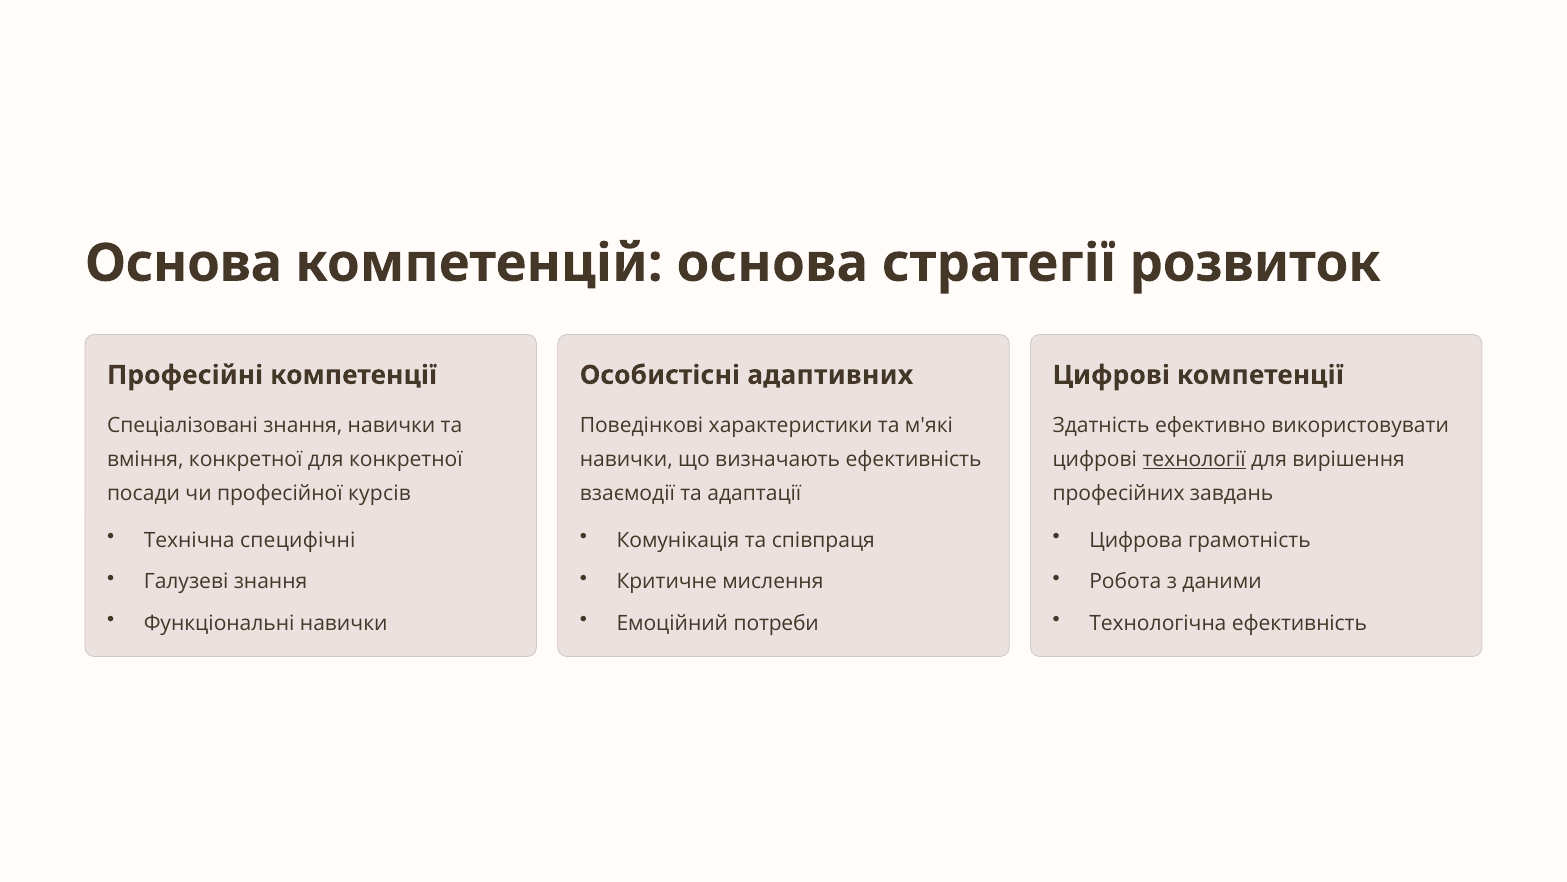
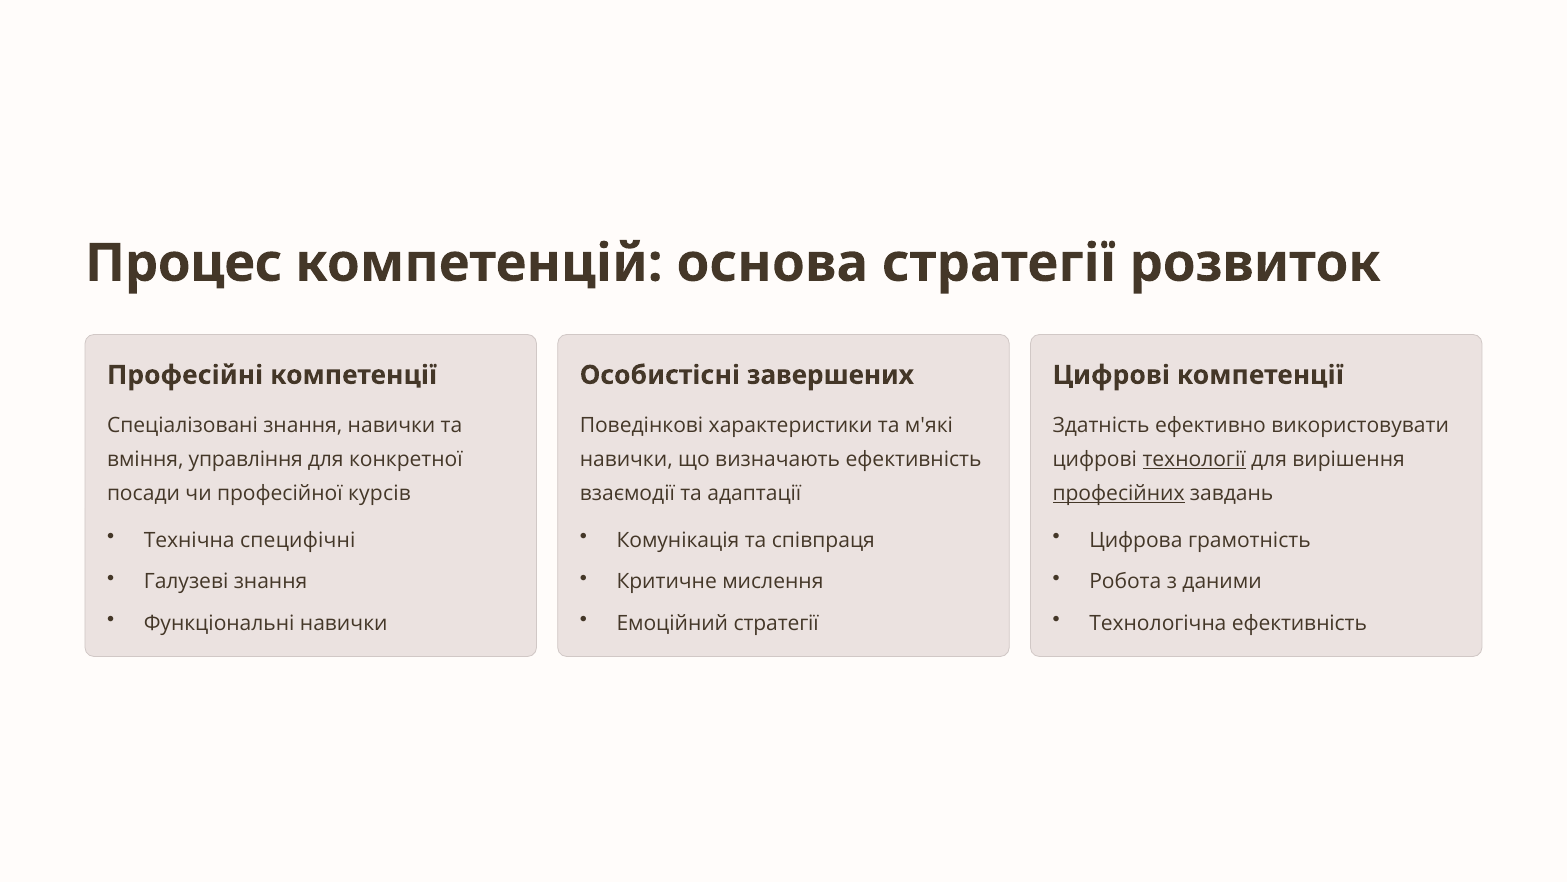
Основа at (184, 263): Основа -> Процес
адаптивних: адаптивних -> завершених
вміння конкретної: конкретної -> управління
професійних underline: none -> present
Емоційний потреби: потреби -> стратегії
